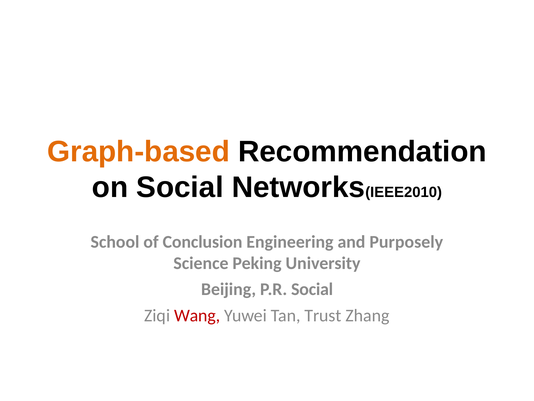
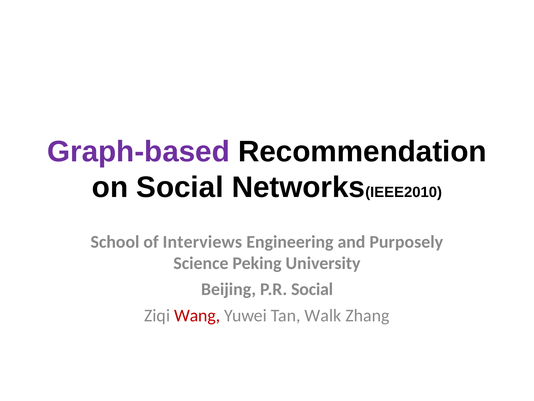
Graph-based colour: orange -> purple
Conclusion: Conclusion -> Interviews
Trust: Trust -> Walk
